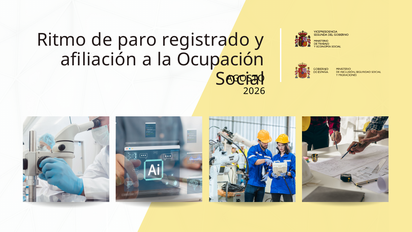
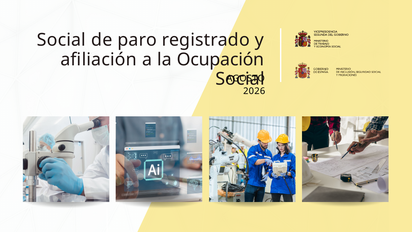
Ritmo at (61, 40): Ritmo -> Social
